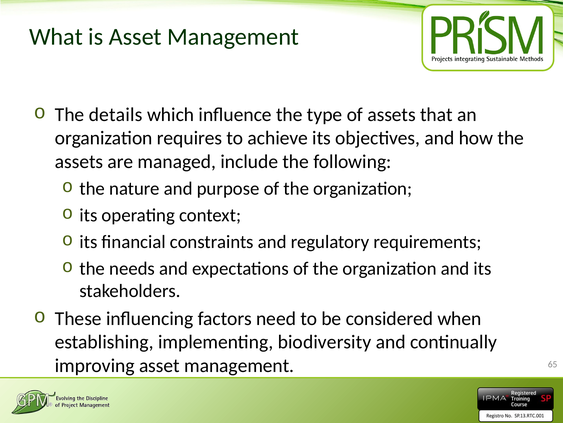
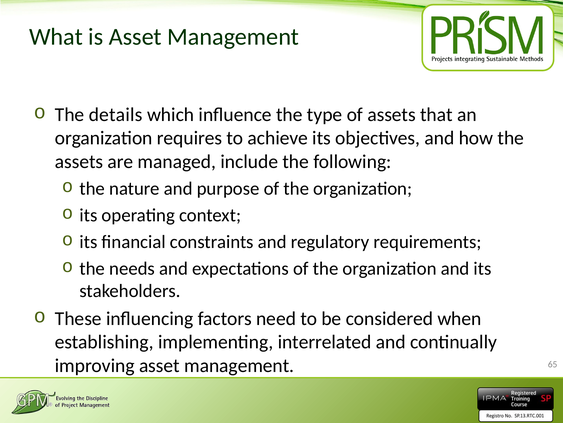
biodiversity: biodiversity -> interrelated
